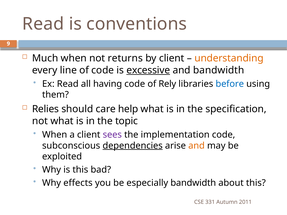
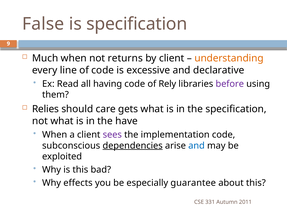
Read at (43, 24): Read -> False
is conventions: conventions -> specification
excessive underline: present -> none
and bandwidth: bandwidth -> declarative
before colour: blue -> purple
help: help -> gets
topic: topic -> have
and at (197, 146) colour: orange -> blue
especially bandwidth: bandwidth -> guarantee
